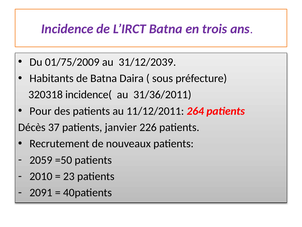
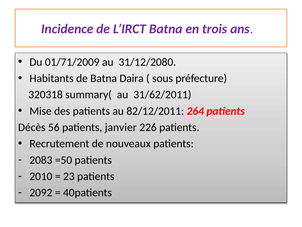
01/75/2009: 01/75/2009 -> 01/71/2009
31/12/2039: 31/12/2039 -> 31/12/2080
incidence(: incidence( -> summary(
31/36/2011: 31/36/2011 -> 31/62/2011
Pour: Pour -> Mise
11/12/2011: 11/12/2011 -> 82/12/2011
37: 37 -> 56
2059: 2059 -> 2083
2091: 2091 -> 2092
